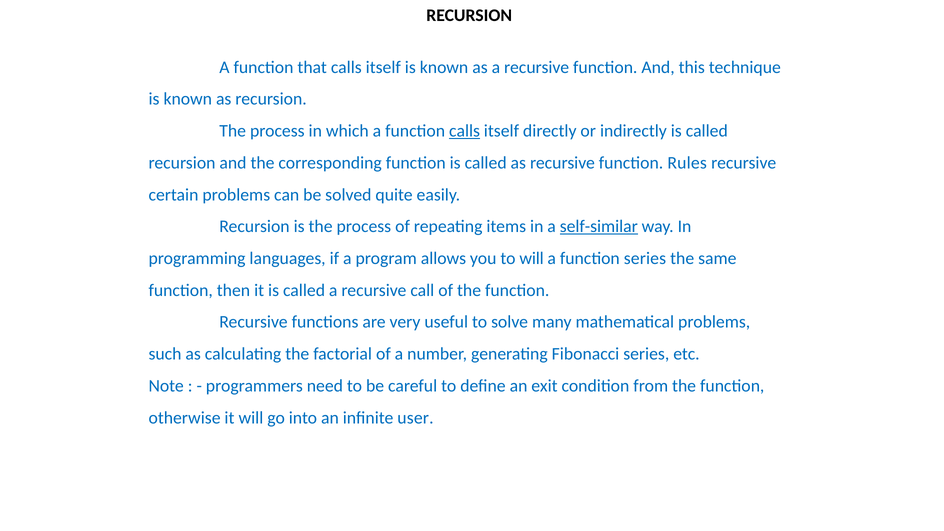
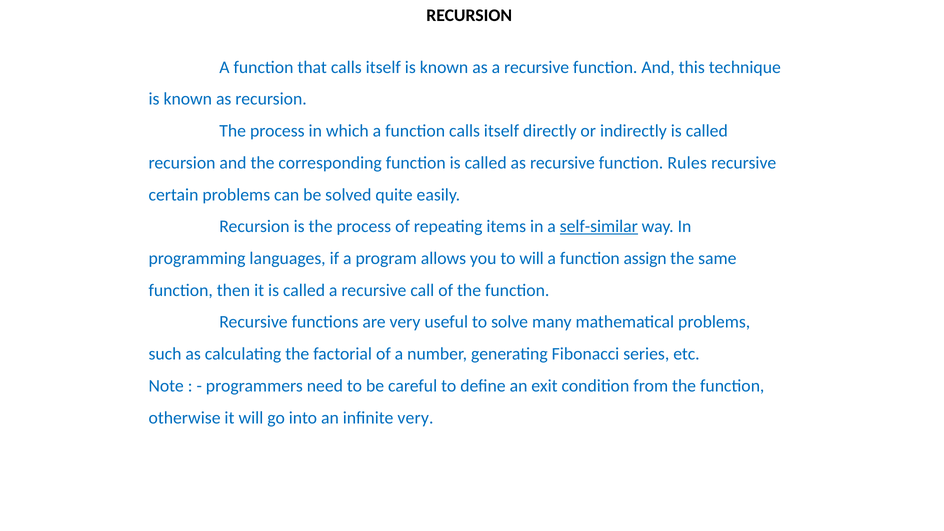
calls at (465, 131) underline: present -> none
function series: series -> assign
infinite user: user -> very
